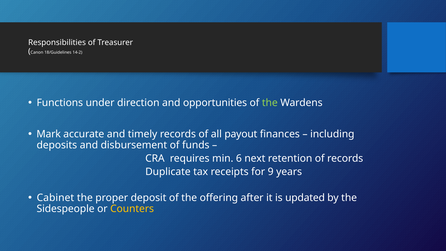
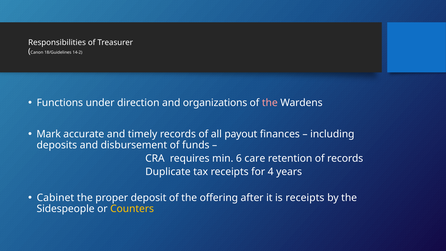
opportunities: opportunities -> organizations
the at (270, 103) colour: light green -> pink
next: next -> care
9: 9 -> 4
is updated: updated -> receipts
